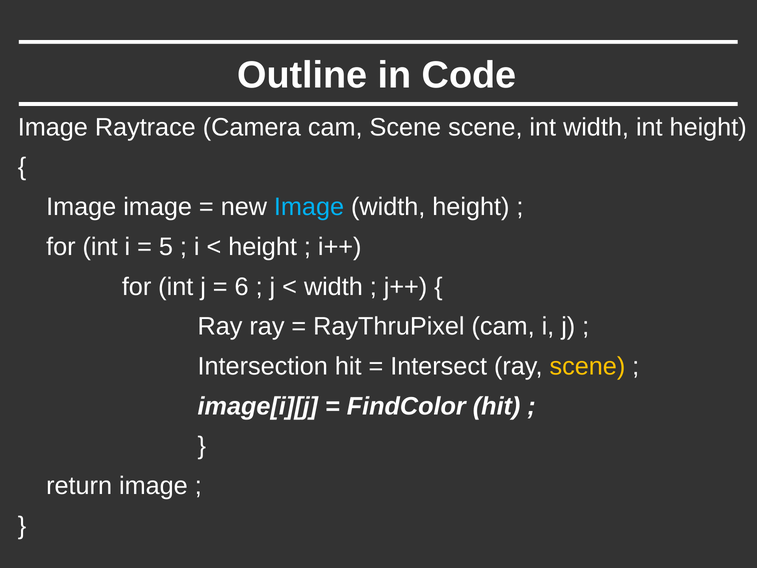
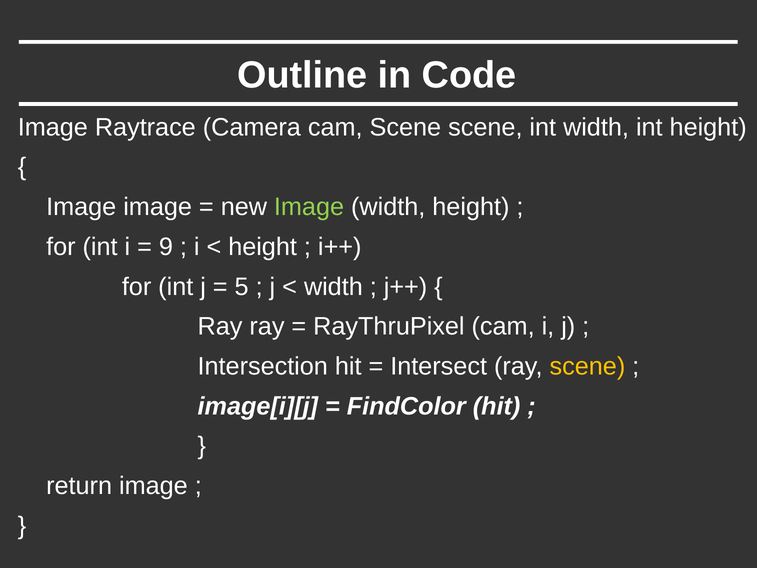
Image at (309, 207) colour: light blue -> light green
5: 5 -> 9
6: 6 -> 5
